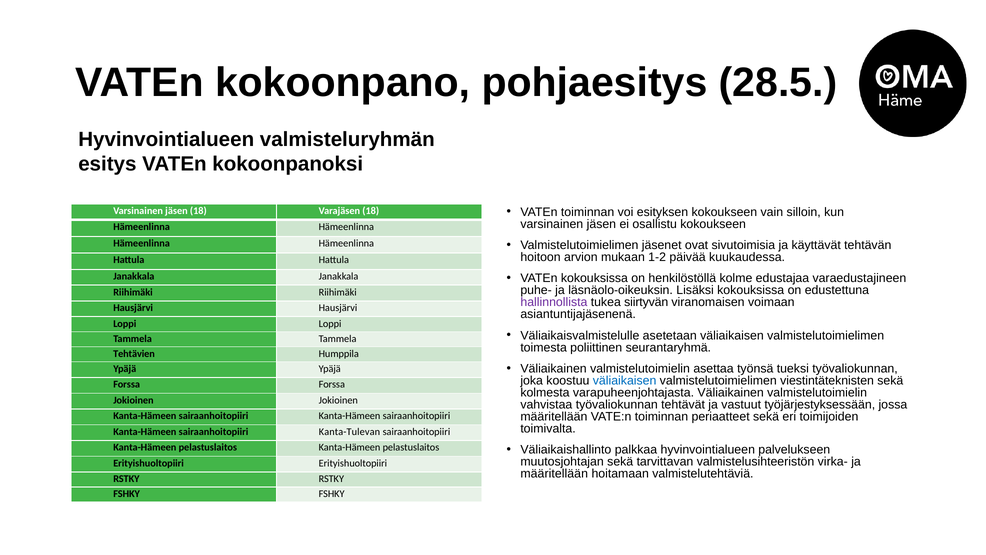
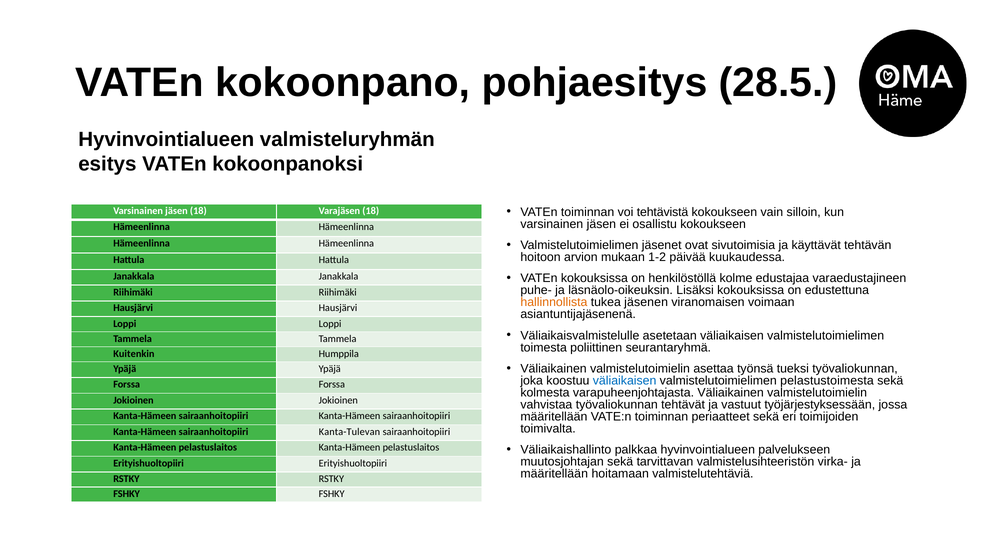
esityksen: esityksen -> tehtävistä
hallinnollista colour: purple -> orange
siirtyvän: siirtyvän -> jäsenen
Tehtävien: Tehtävien -> Kuitenkin
viestintäteknisten: viestintäteknisten -> pelastustoimesta
